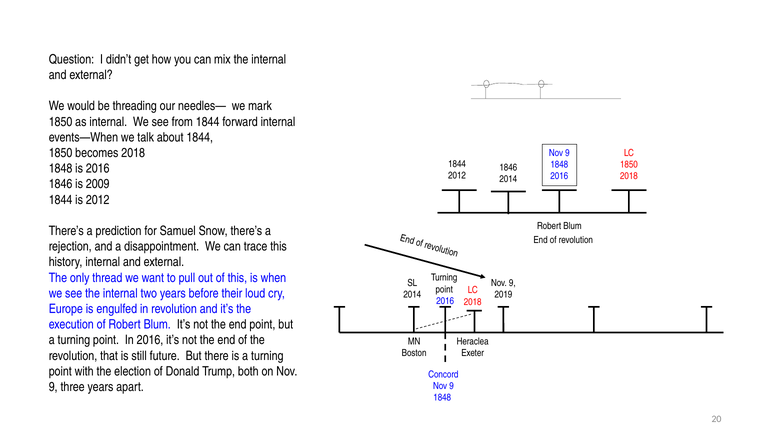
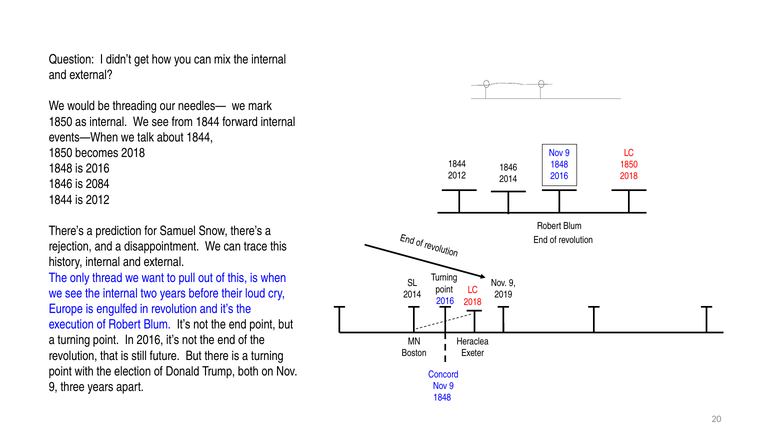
2009: 2009 -> 2084
